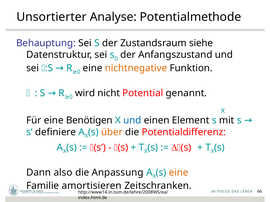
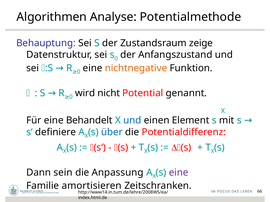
Unsortierter: Unsortierter -> Algorithmen
siehe: siehe -> zeige
Benötigen: Benötigen -> Behandelt
über colour: orange -> blue
also: also -> sein
eine at (179, 173) colour: orange -> purple
